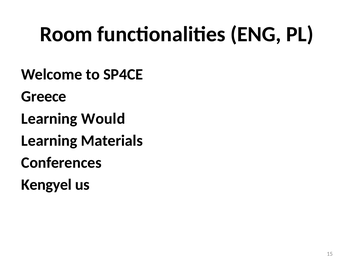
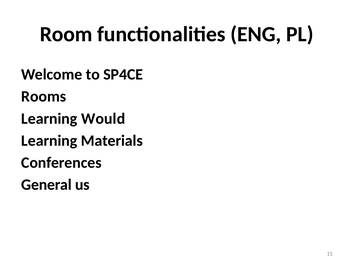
Greece: Greece -> Rooms
Kengyel: Kengyel -> General
